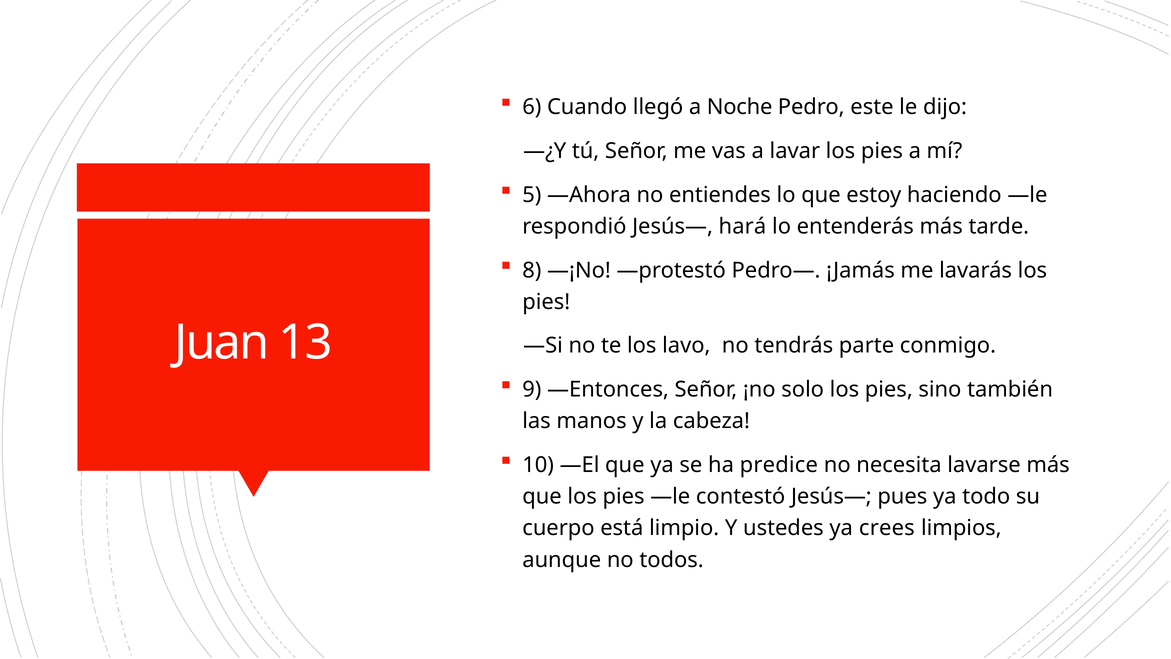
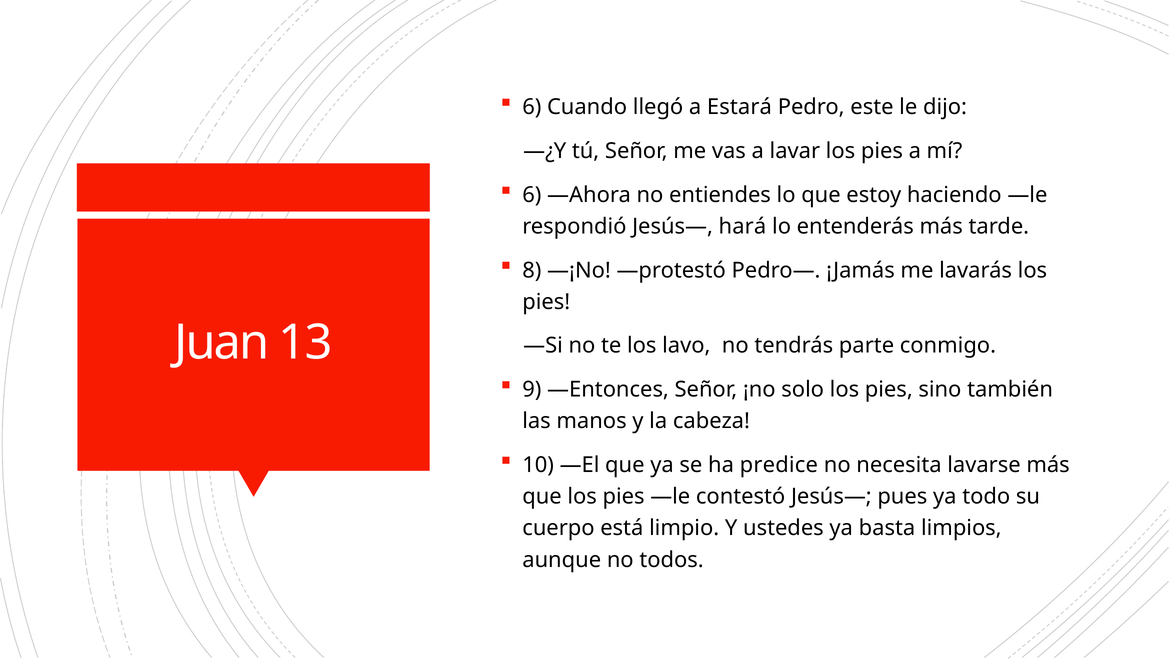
Noche: Noche -> Estará
5 at (532, 195): 5 -> 6
crees: crees -> basta
